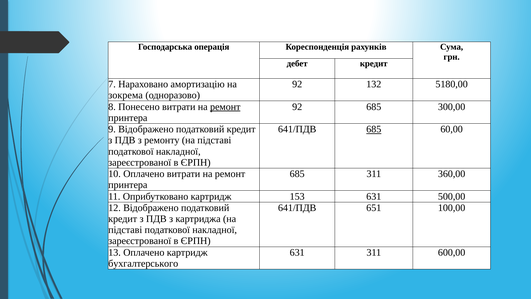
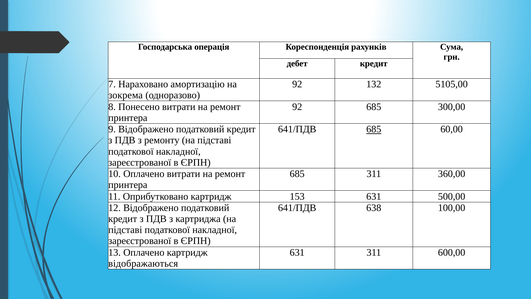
5180,00: 5180,00 -> 5105,00
ремонт at (225, 107) underline: present -> none
651: 651 -> 638
бухгалтерського: бухгалтерського -> відображаються
